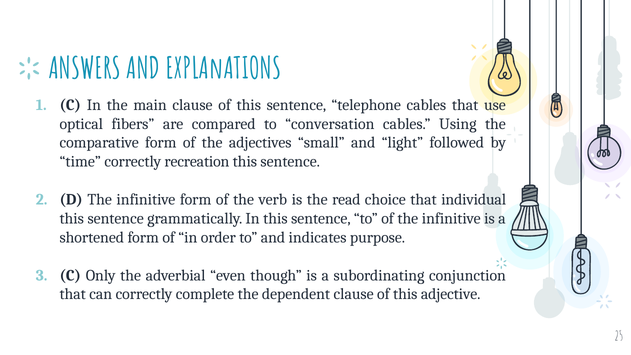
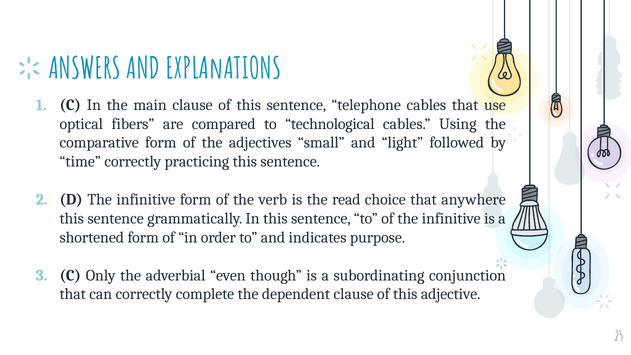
conversation: conversation -> technological
recreation: recreation -> practicing
individual: individual -> anywhere
